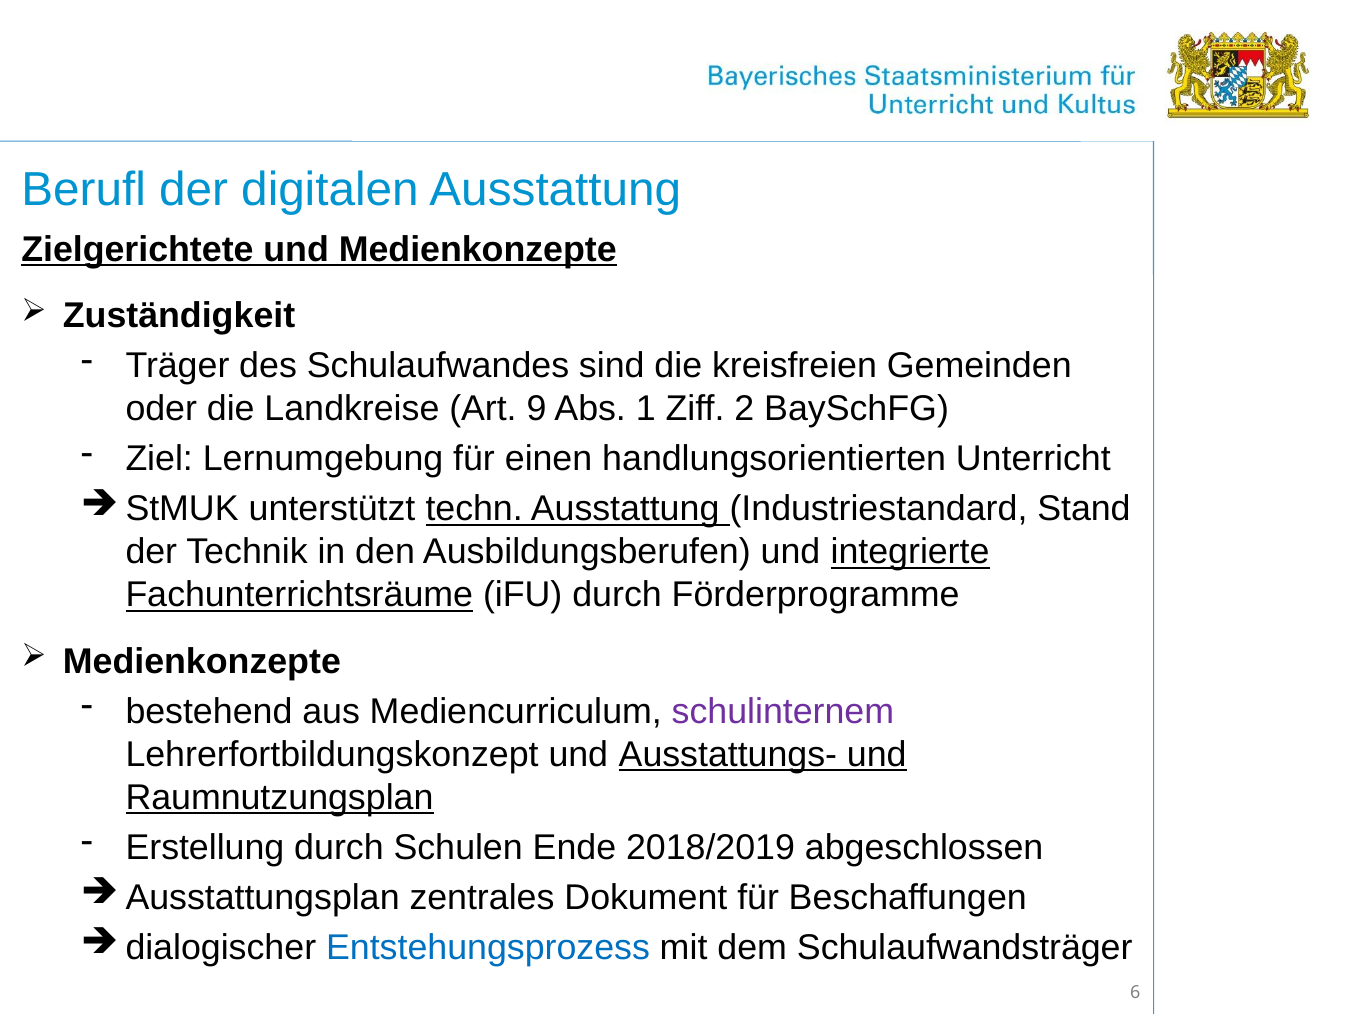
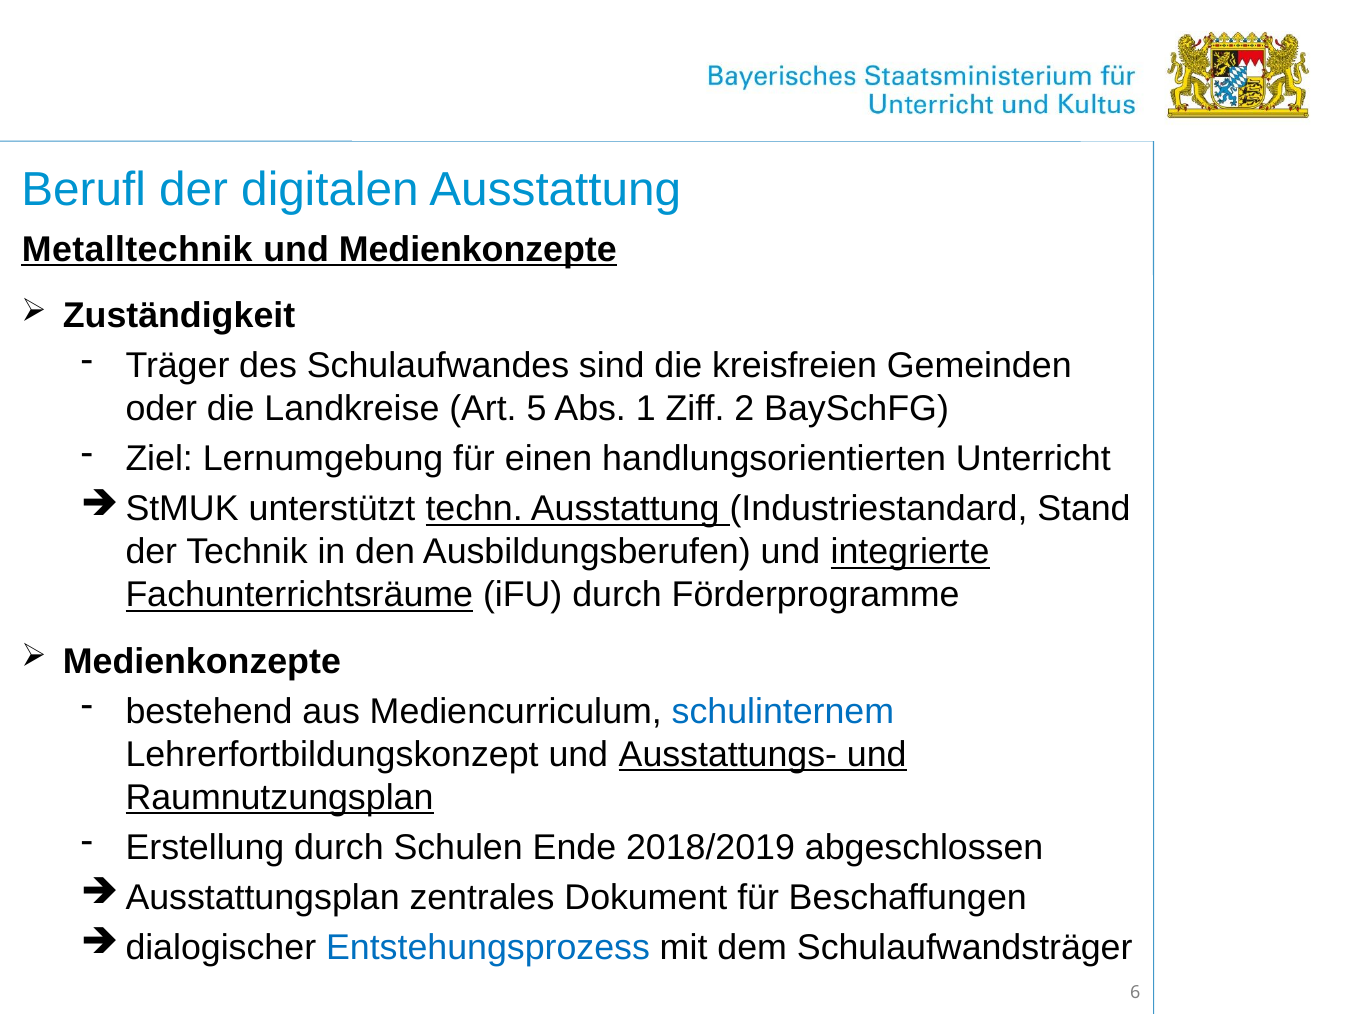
Zielgerichtete: Zielgerichtete -> Metalltechnik
9: 9 -> 5
schulinternem colour: purple -> blue
